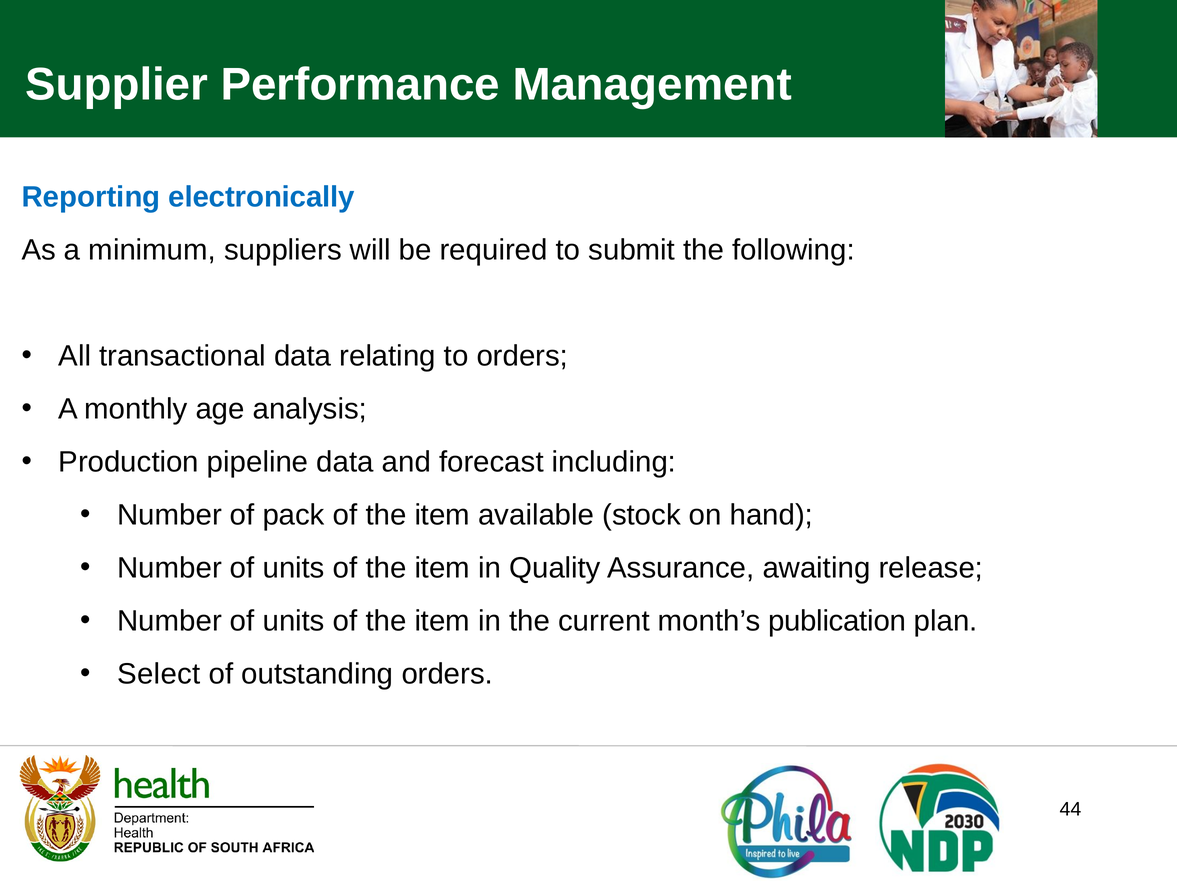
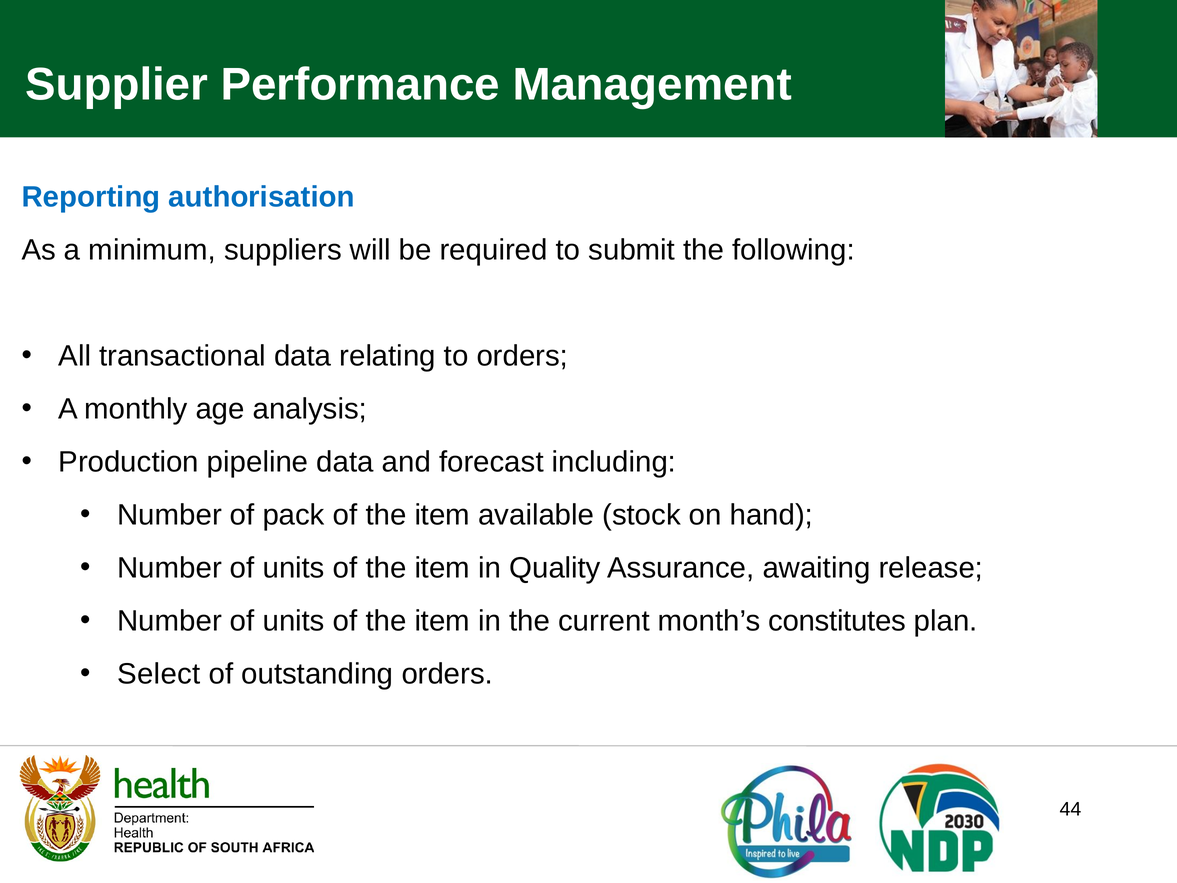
electronically: electronically -> authorisation
publication: publication -> constitutes
